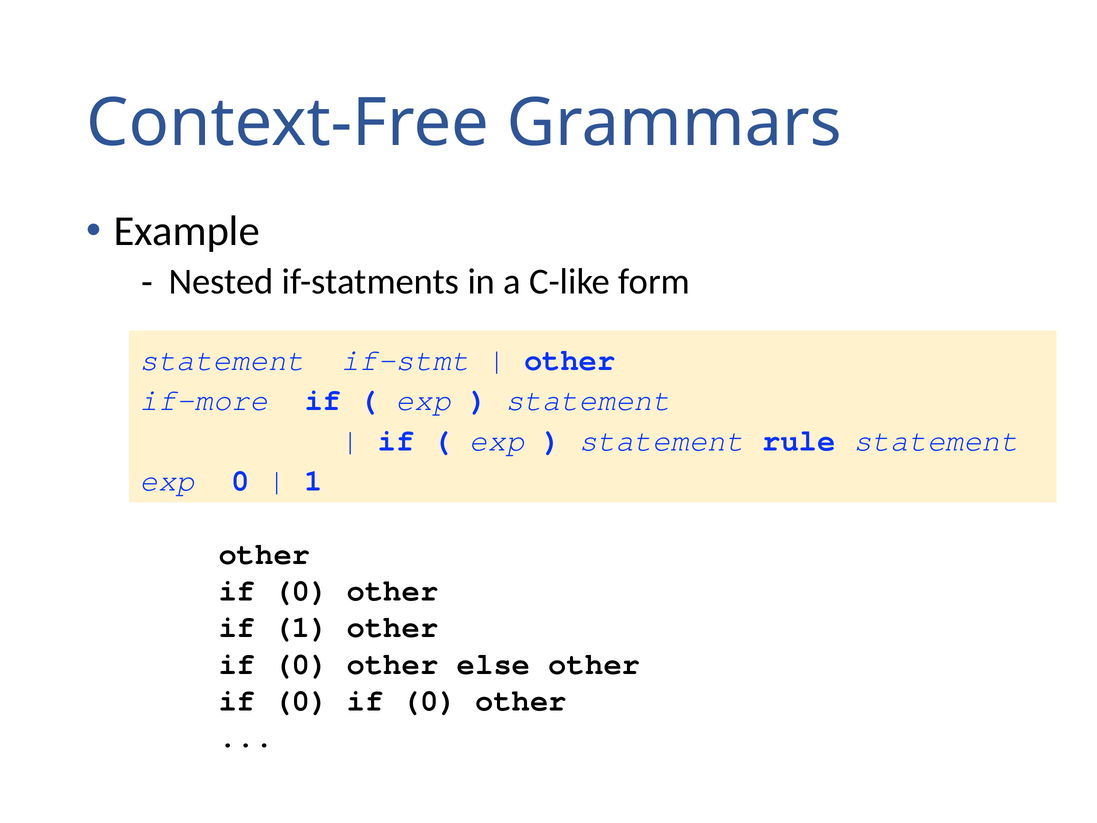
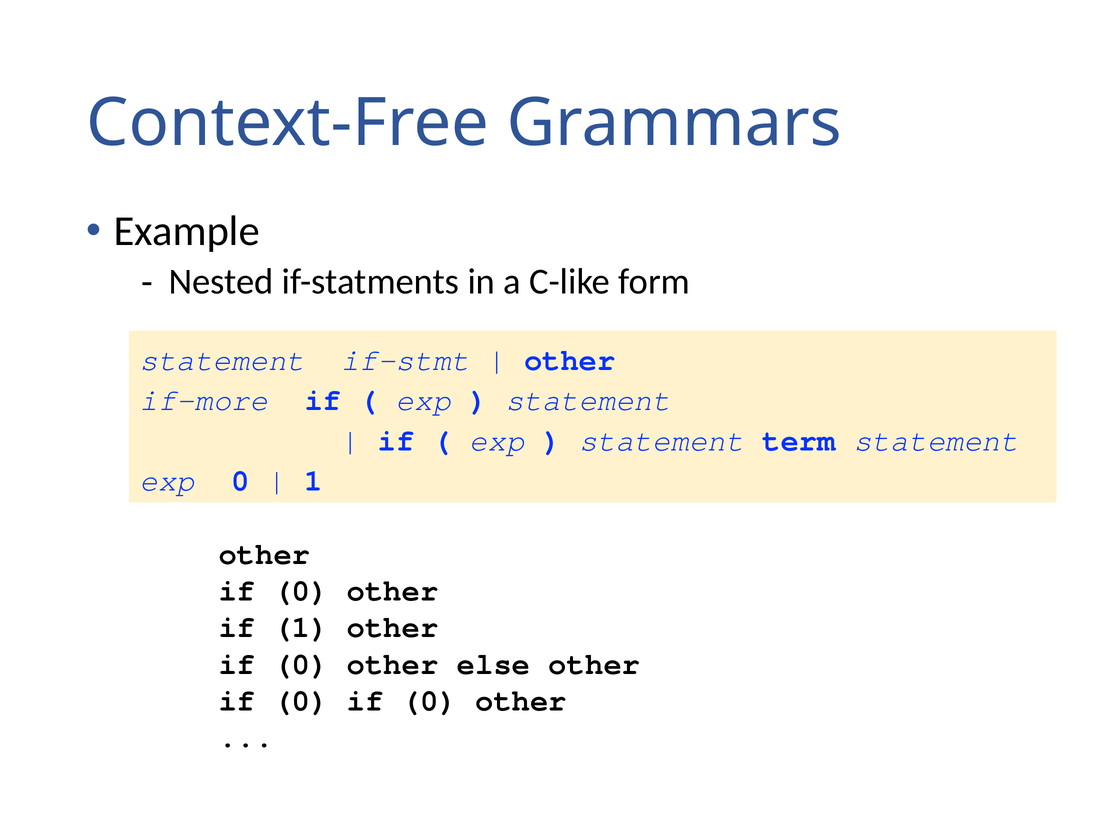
rule: rule -> term
